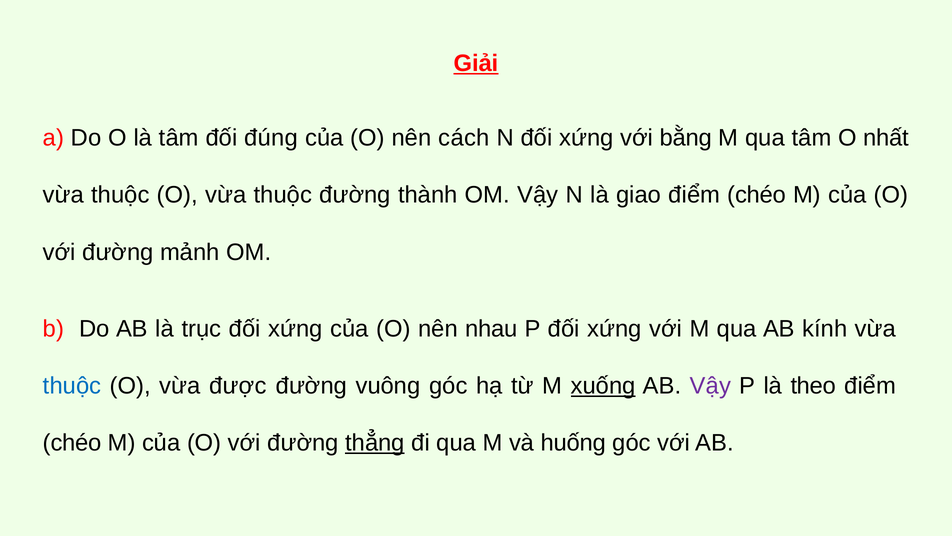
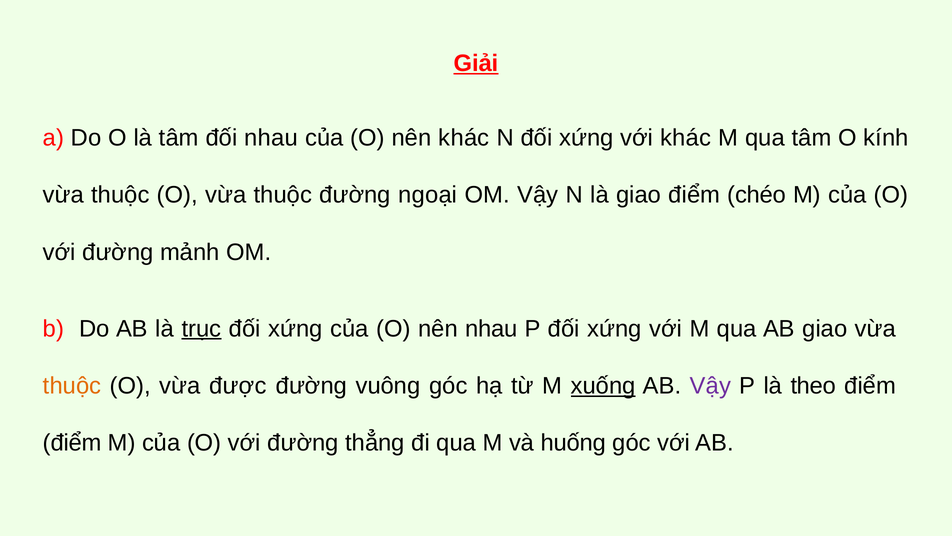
đối đúng: đúng -> nhau
nên cách: cách -> khác
với bằng: bằng -> khác
nhất: nhất -> kính
thành: thành -> ngoại
trục underline: none -> present
AB kính: kính -> giao
thuộc at (72, 385) colour: blue -> orange
chéo at (72, 443): chéo -> điểm
thẳng underline: present -> none
